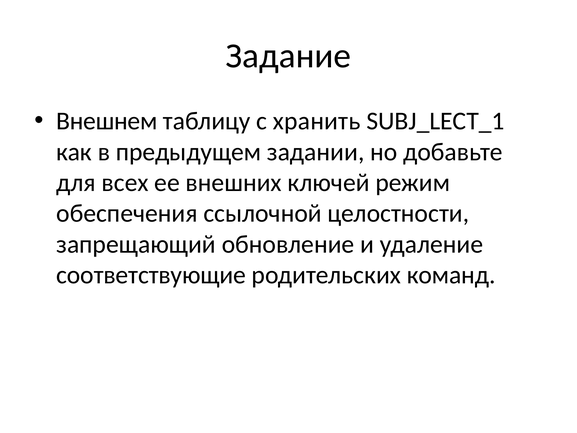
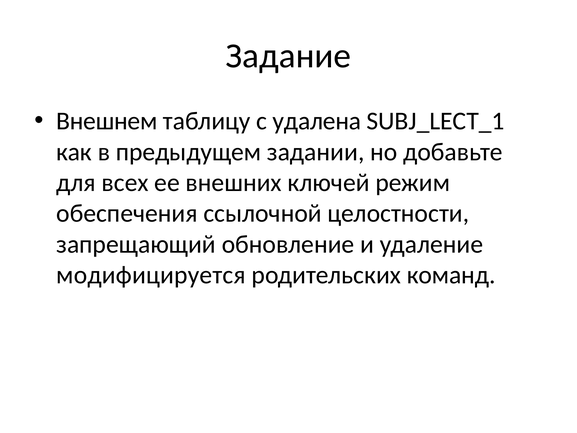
хранить: хранить -> удалена
соответствующие: соответствующие -> модифицируется
